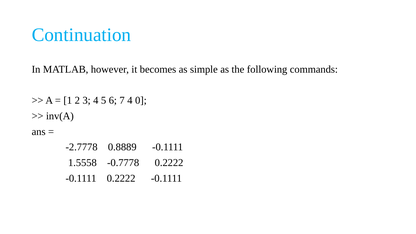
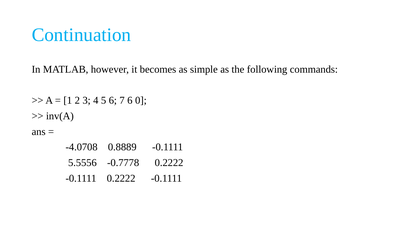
7 4: 4 -> 6
-2.7778: -2.7778 -> -4.0708
1.5558: 1.5558 -> 5.5556
